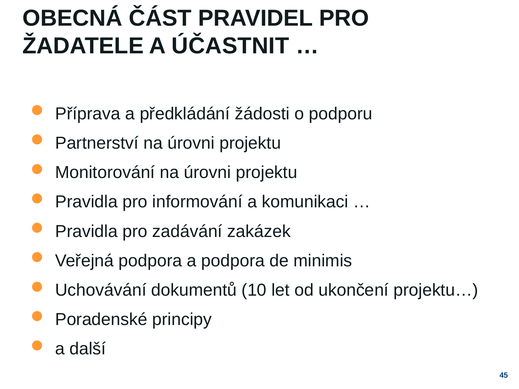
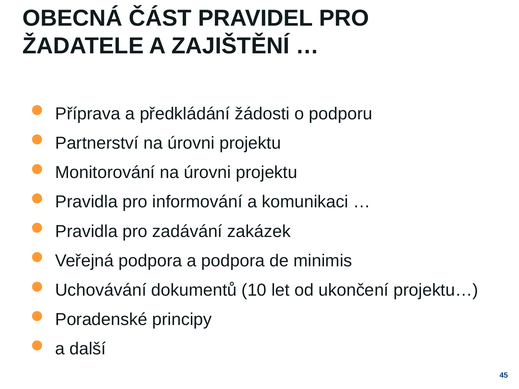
ÚČASTNIT: ÚČASTNIT -> ZAJIŠTĚNÍ
